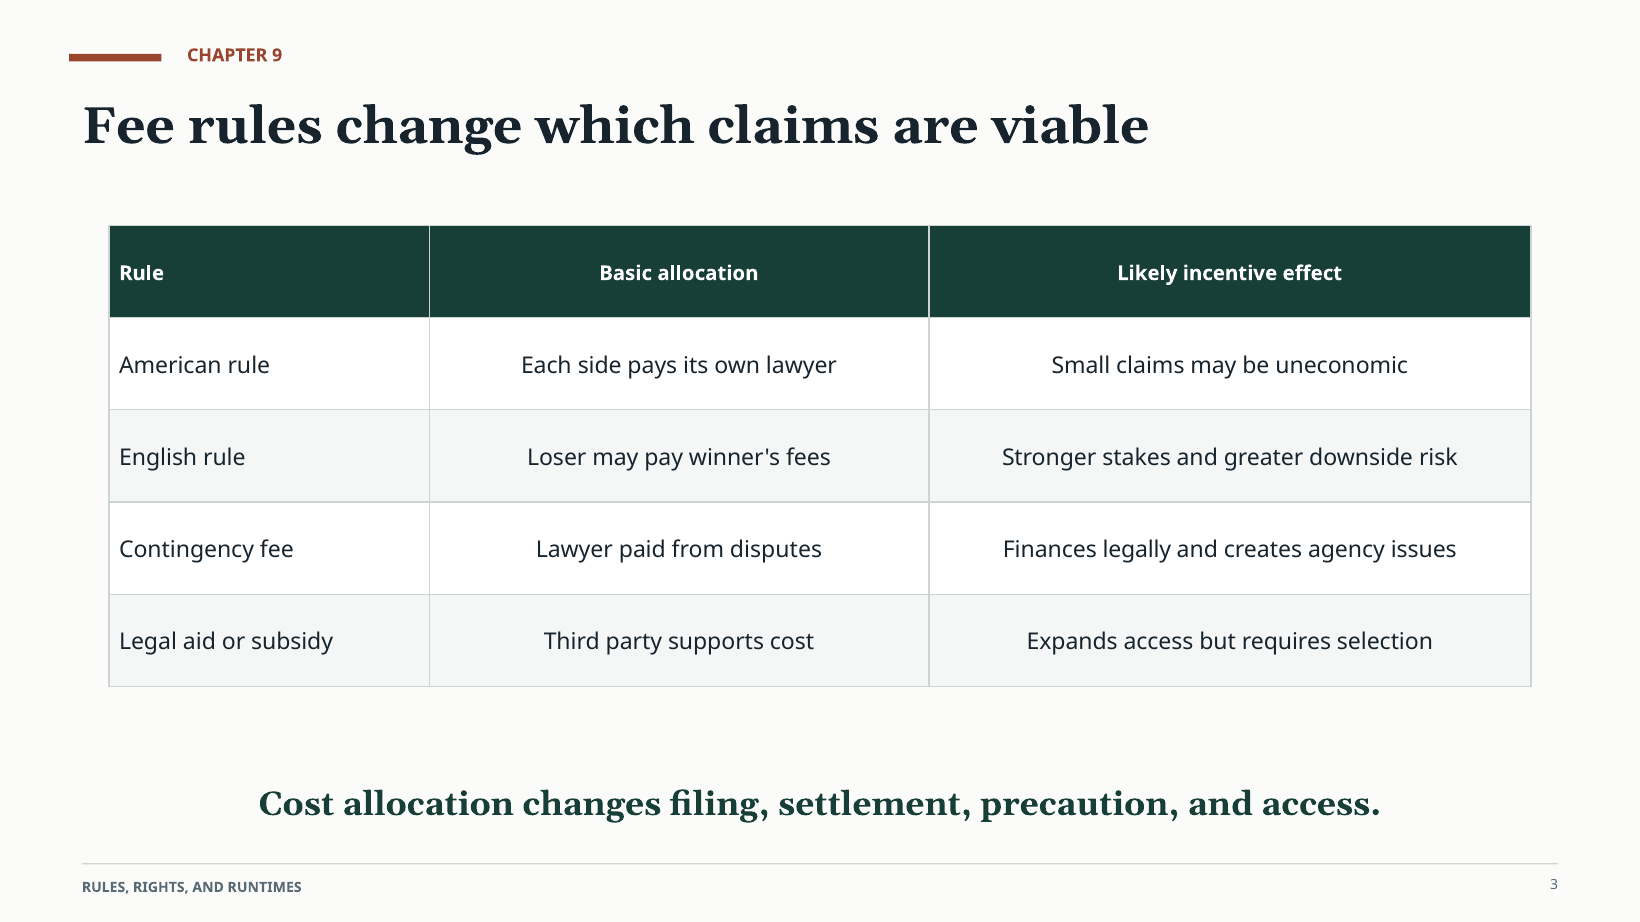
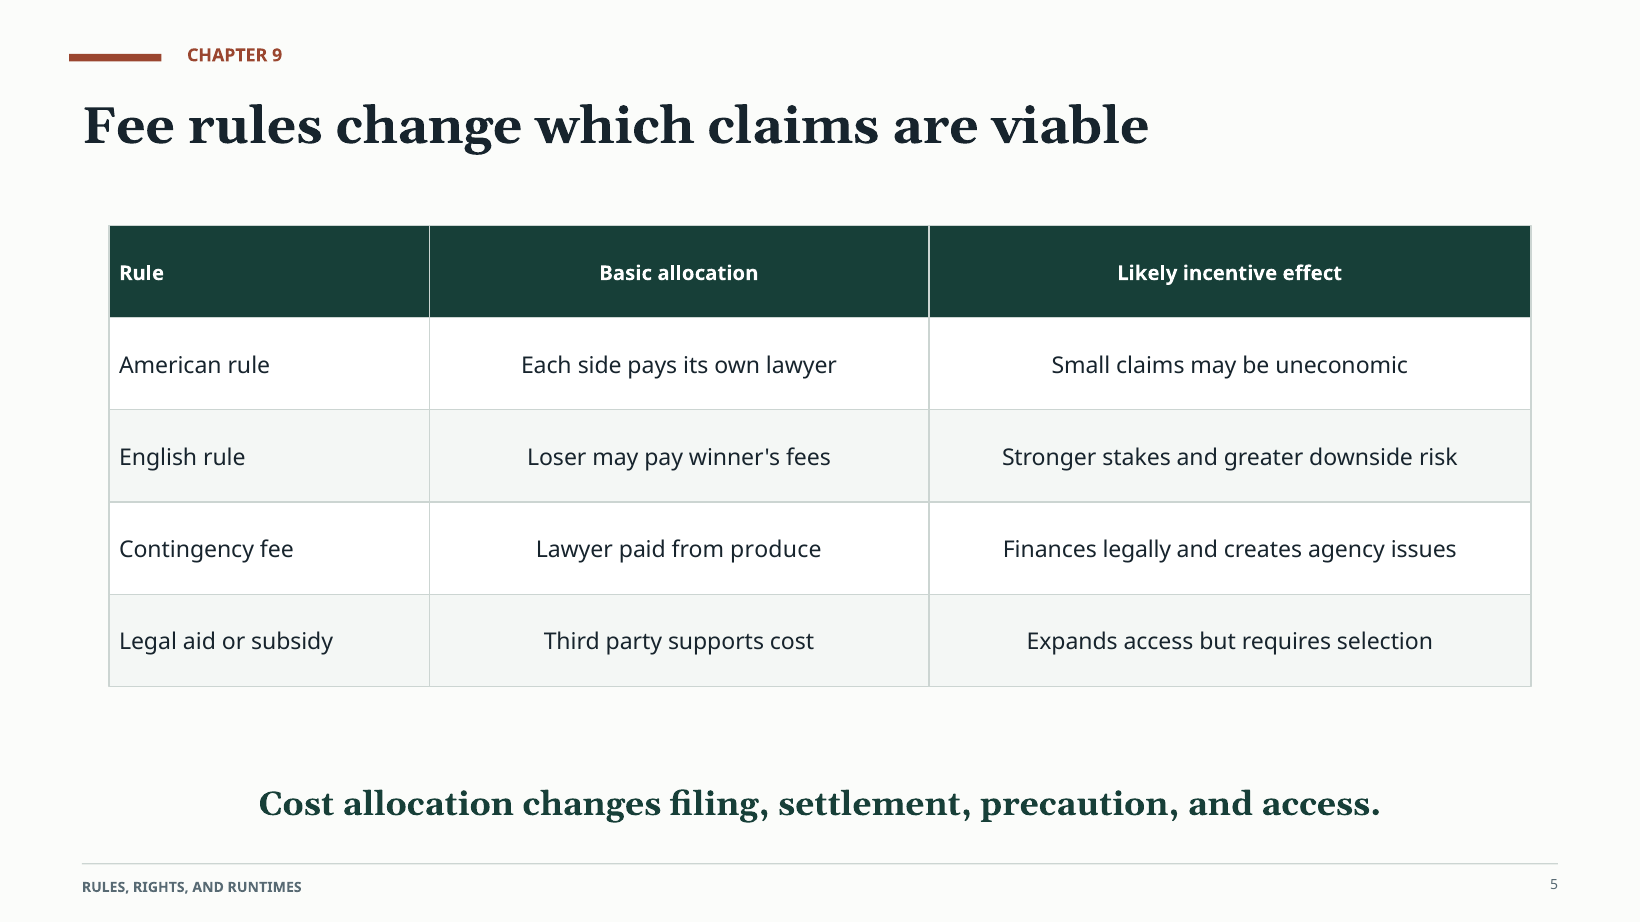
disputes: disputes -> produce
3: 3 -> 5
